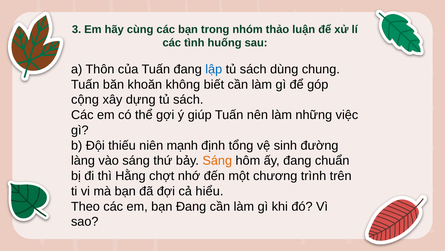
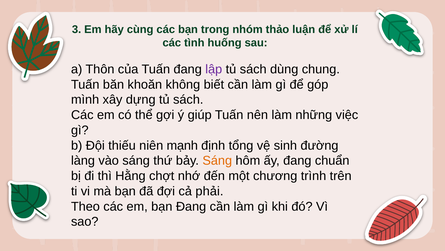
lập colour: blue -> purple
cộng: cộng -> mình
hiểu: hiểu -> phải
